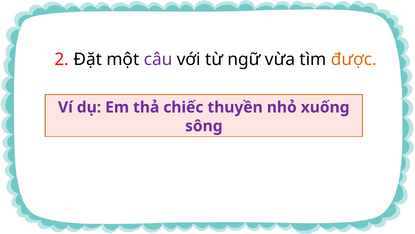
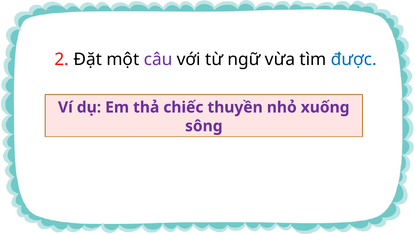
được colour: orange -> blue
